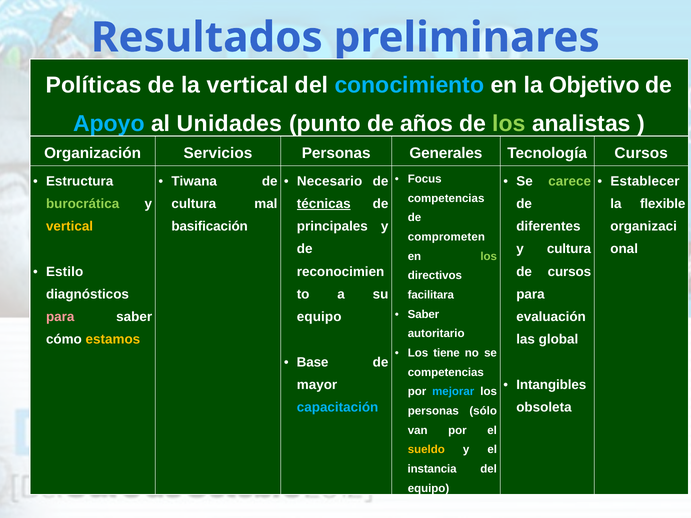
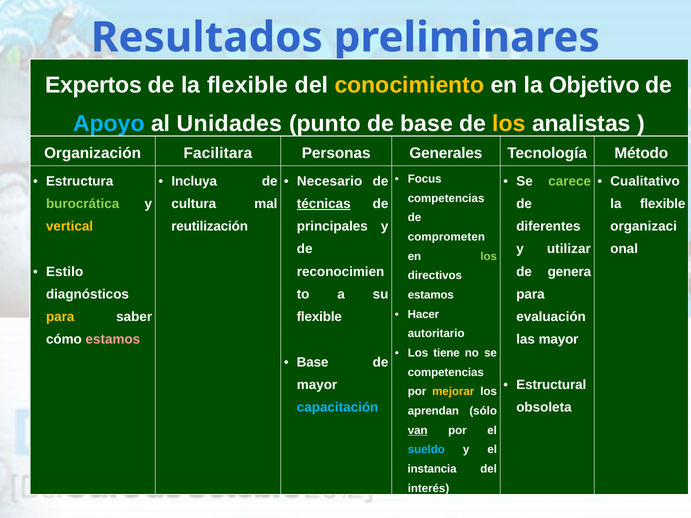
Políticas: Políticas -> Expertos
de la vertical: vertical -> flexible
conocimiento colour: light blue -> yellow
de años: años -> base
los at (509, 124) colour: light green -> yellow
Servicios: Servicios -> Facilitara
Tecnología Cursos: Cursos -> Método
Tiwana: Tiwana -> Incluya
Establecer: Establecer -> Cualitativo
basificación: basificación -> reutilización
y cultura: cultura -> utilizar
de cursos: cursos -> genera
facilitara at (431, 295): facilitara -> estamos
Saber at (423, 314): Saber -> Hacer
para at (60, 317) colour: pink -> yellow
equipo at (319, 317): equipo -> flexible
estamos at (113, 340) colour: yellow -> pink
las global: global -> mayor
Intangibles: Intangibles -> Estructural
mejorar colour: light blue -> yellow
personas at (433, 411): personas -> aprendan
van underline: none -> present
sueldo colour: yellow -> light blue
equipo at (428, 488): equipo -> interés
